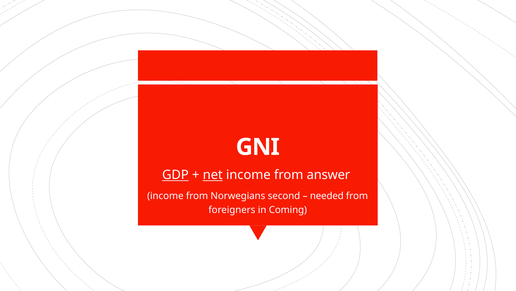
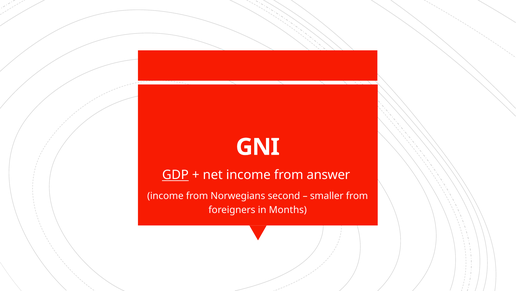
net underline: present -> none
needed: needed -> smaller
Coming: Coming -> Months
